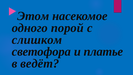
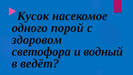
Этом: Этом -> Кусок
слишком: слишком -> здоровом
платье: платье -> водный
